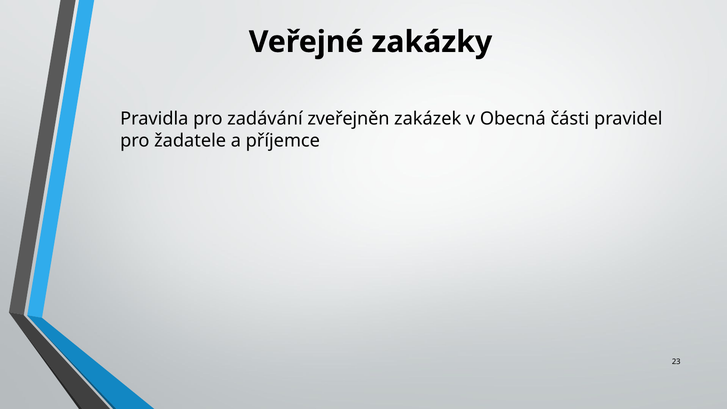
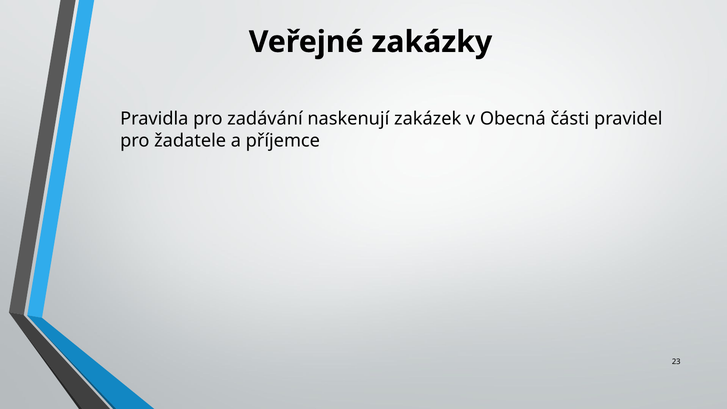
zveřejněn: zveřejněn -> naskenují
